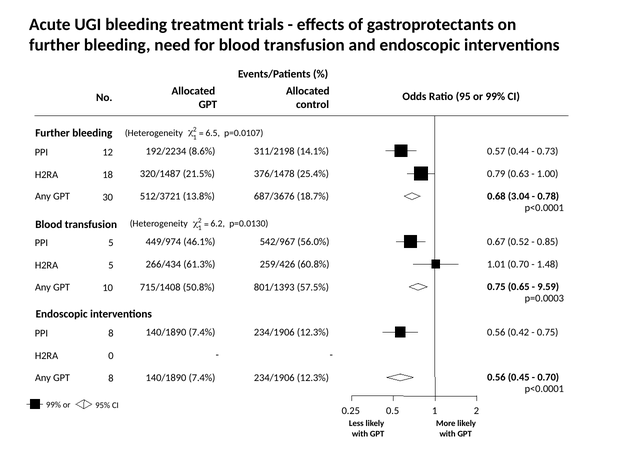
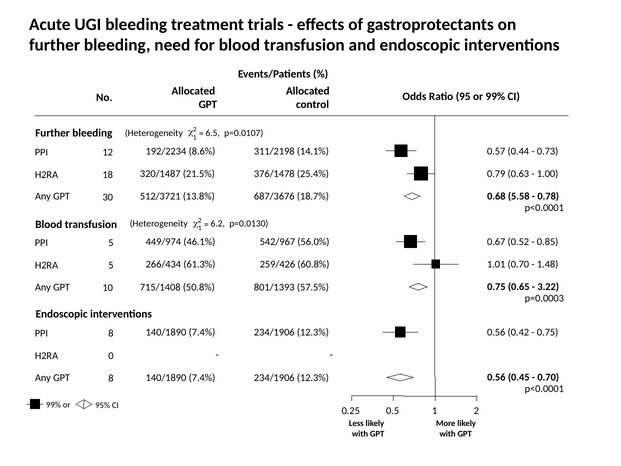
3.04: 3.04 -> 5.58
9.59: 9.59 -> 3.22
